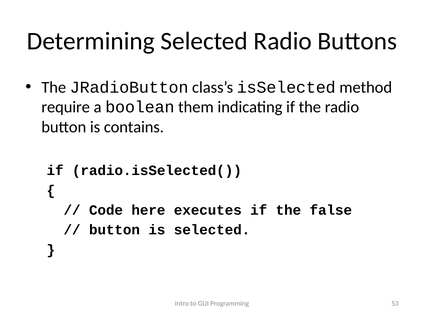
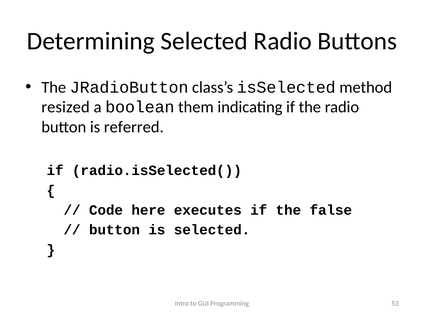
require: require -> resized
contains: contains -> referred
